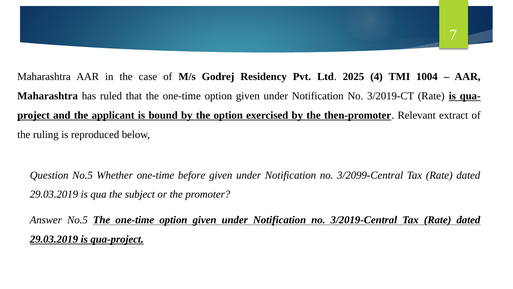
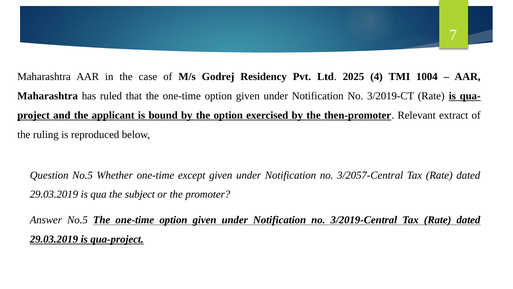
before: before -> except
3/2099-Central: 3/2099-Central -> 3/2057-Central
